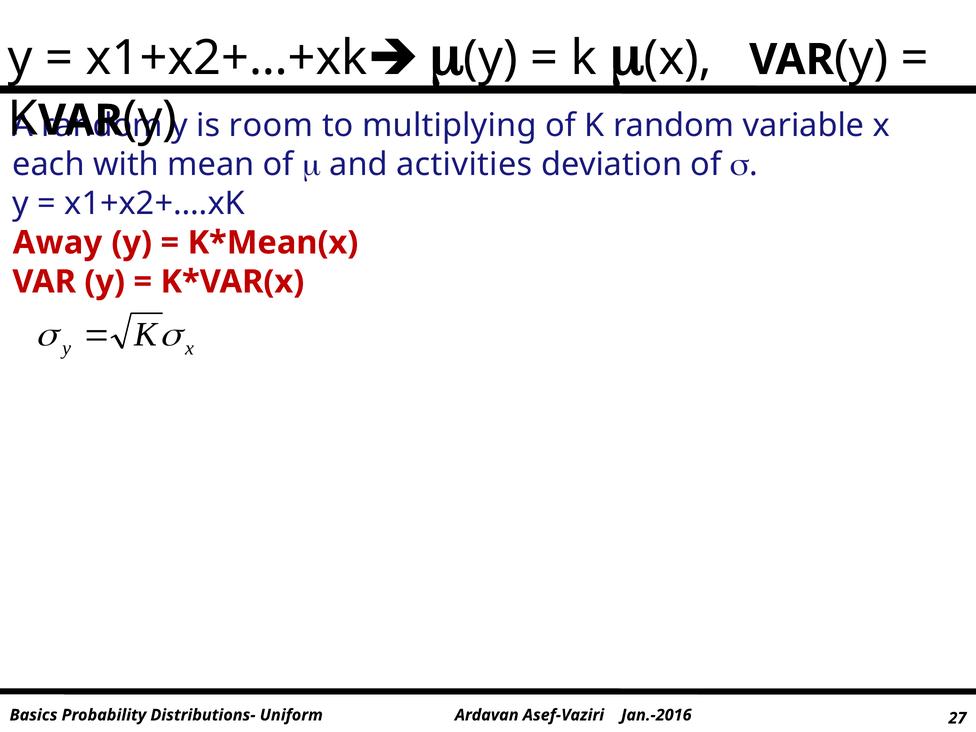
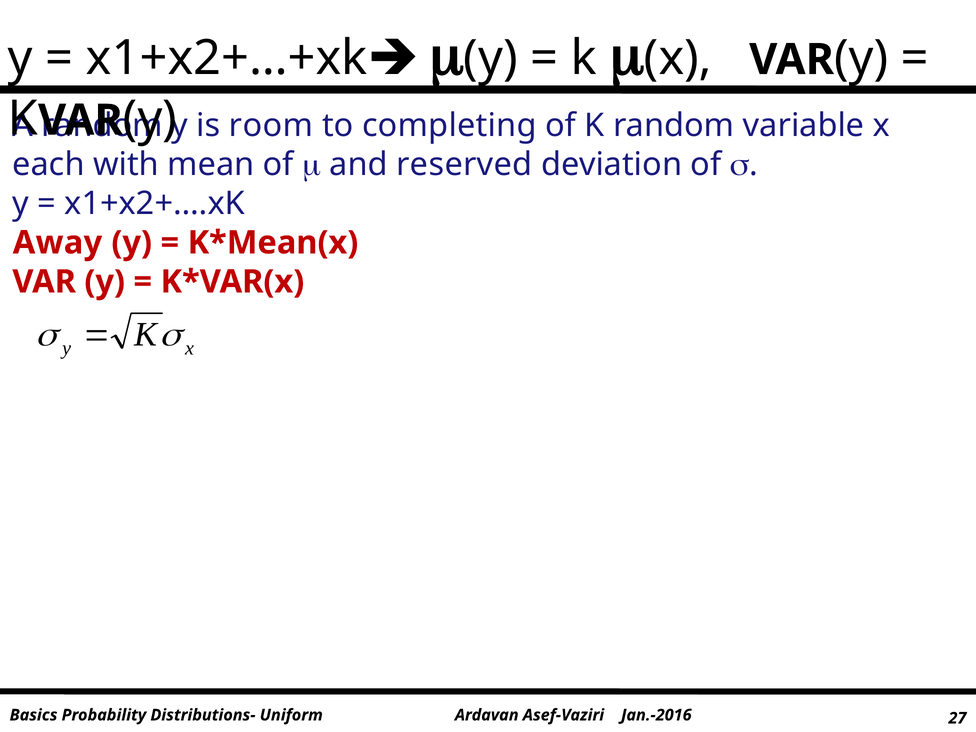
multiplying: multiplying -> completing
activities: activities -> reserved
